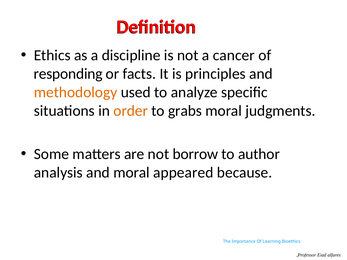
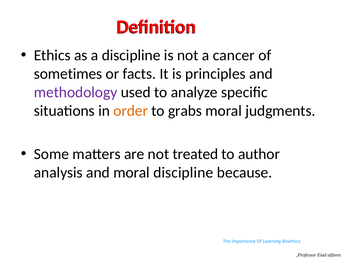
responding: responding -> sometimes
methodology colour: orange -> purple
borrow: borrow -> treated
moral appeared: appeared -> discipline
